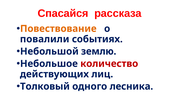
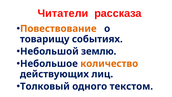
Спасайся: Спасайся -> Читатели
повалили: повалили -> товарищу
количество colour: red -> orange
лесника: лесника -> текстом
